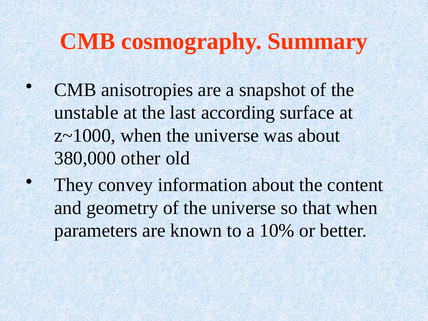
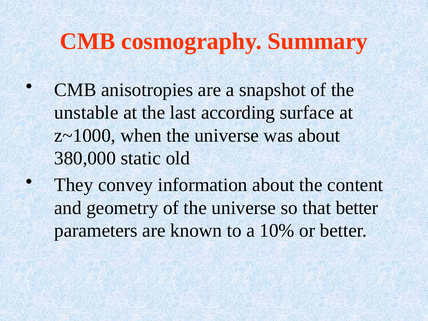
other: other -> static
that when: when -> better
